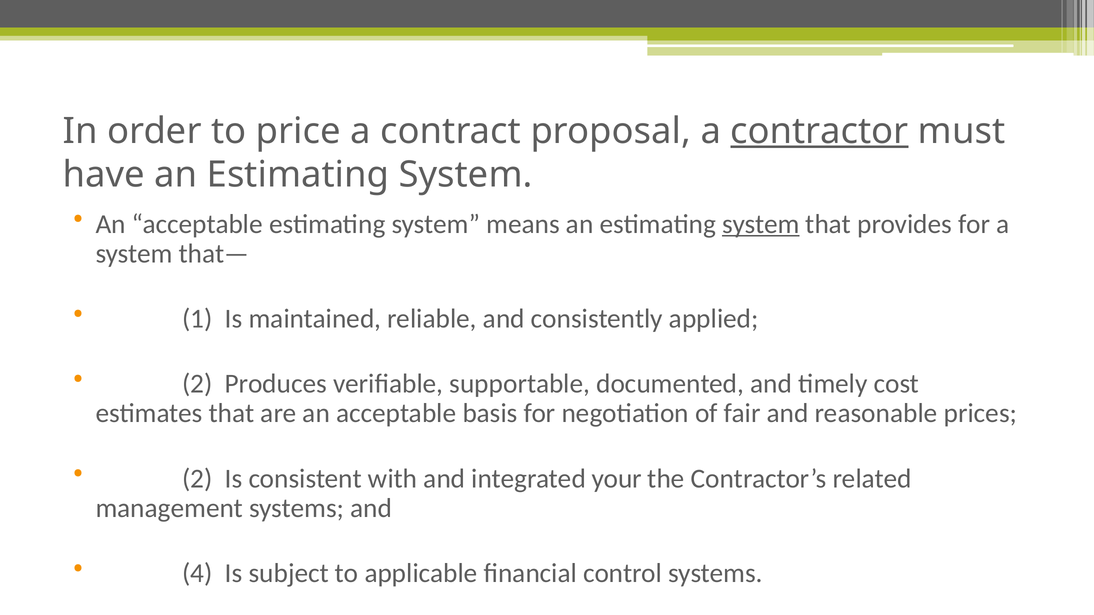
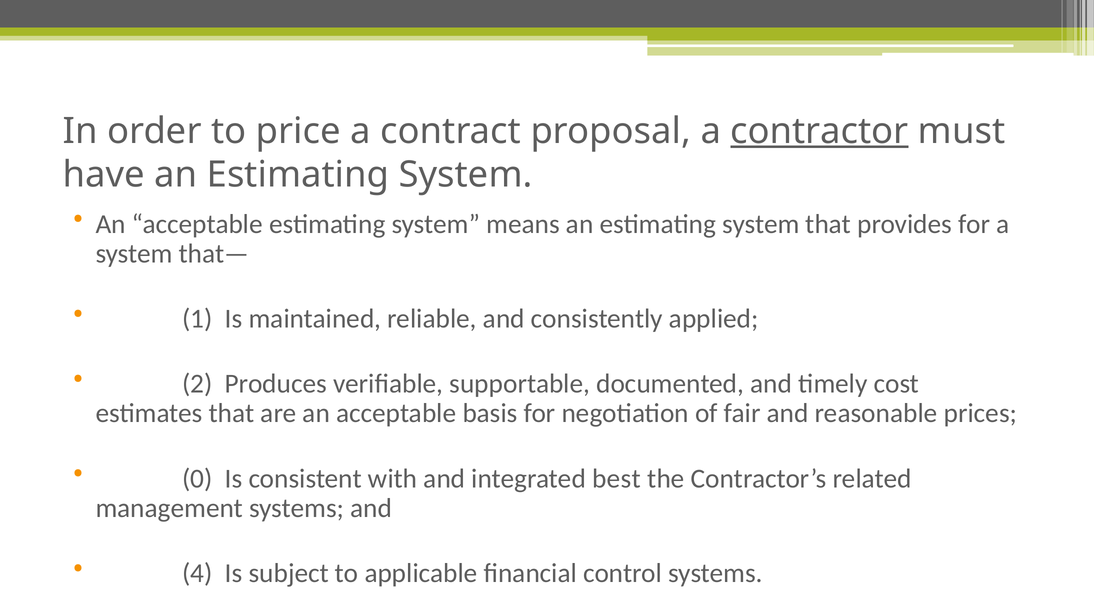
system at (761, 224) underline: present -> none
2 at (197, 479): 2 -> 0
your: your -> best
